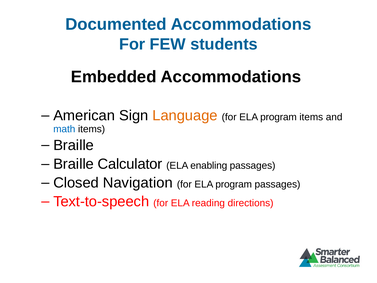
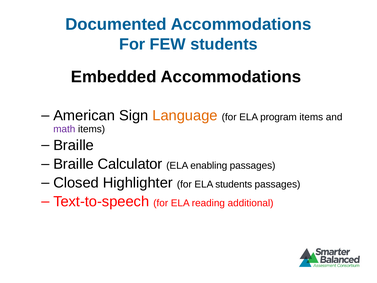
math colour: blue -> purple
Navigation: Navigation -> Highlighter
program at (234, 184): program -> students
directions: directions -> additional
